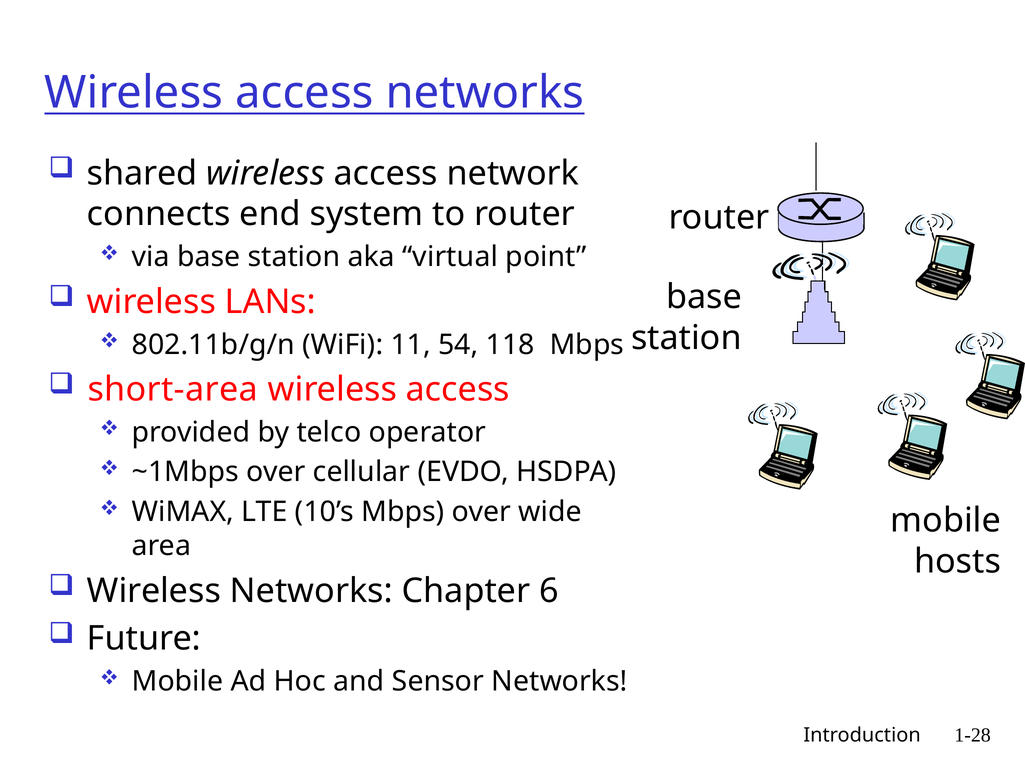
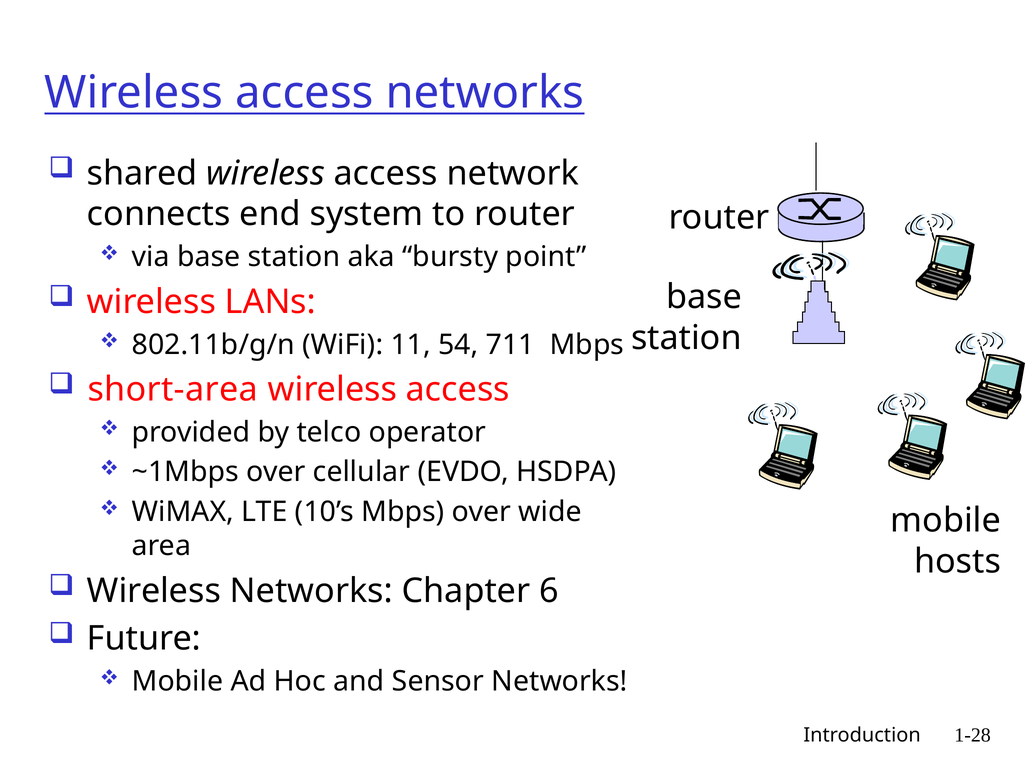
virtual: virtual -> bursty
118: 118 -> 711
